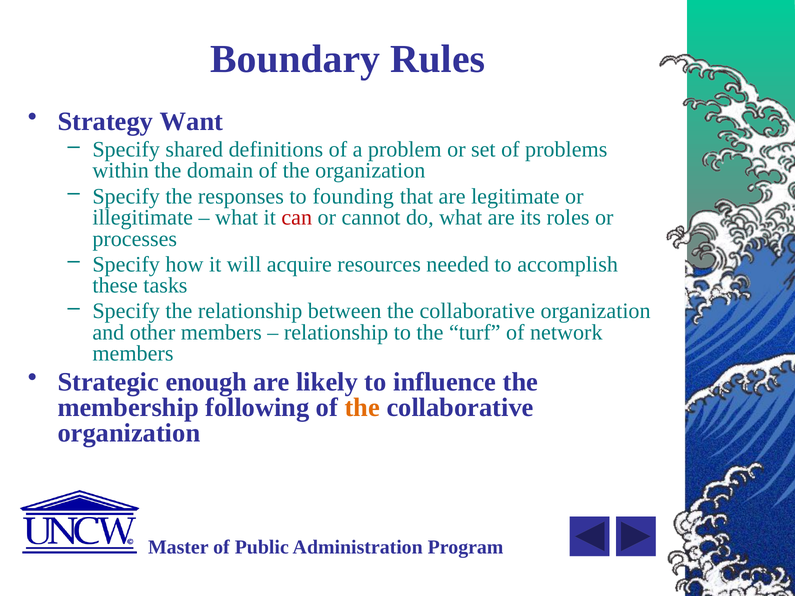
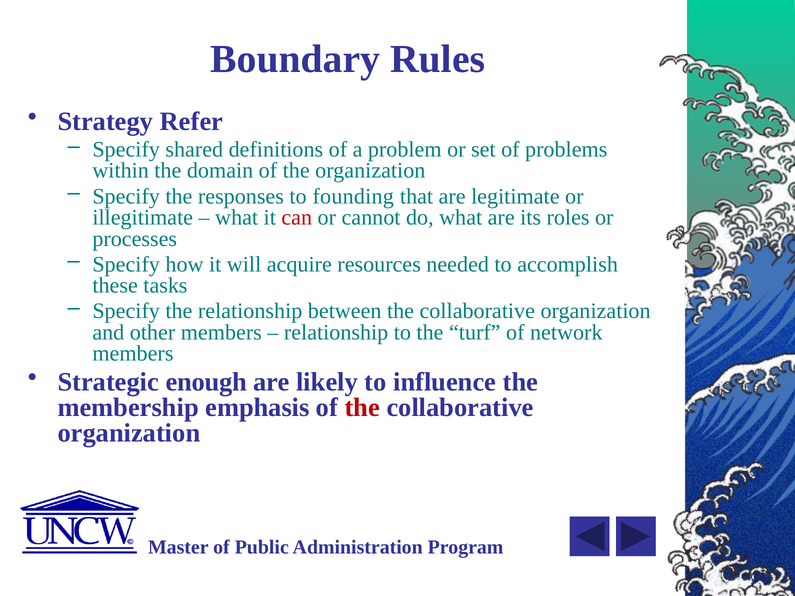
Want: Want -> Refer
following: following -> emphasis
the at (362, 408) colour: orange -> red
